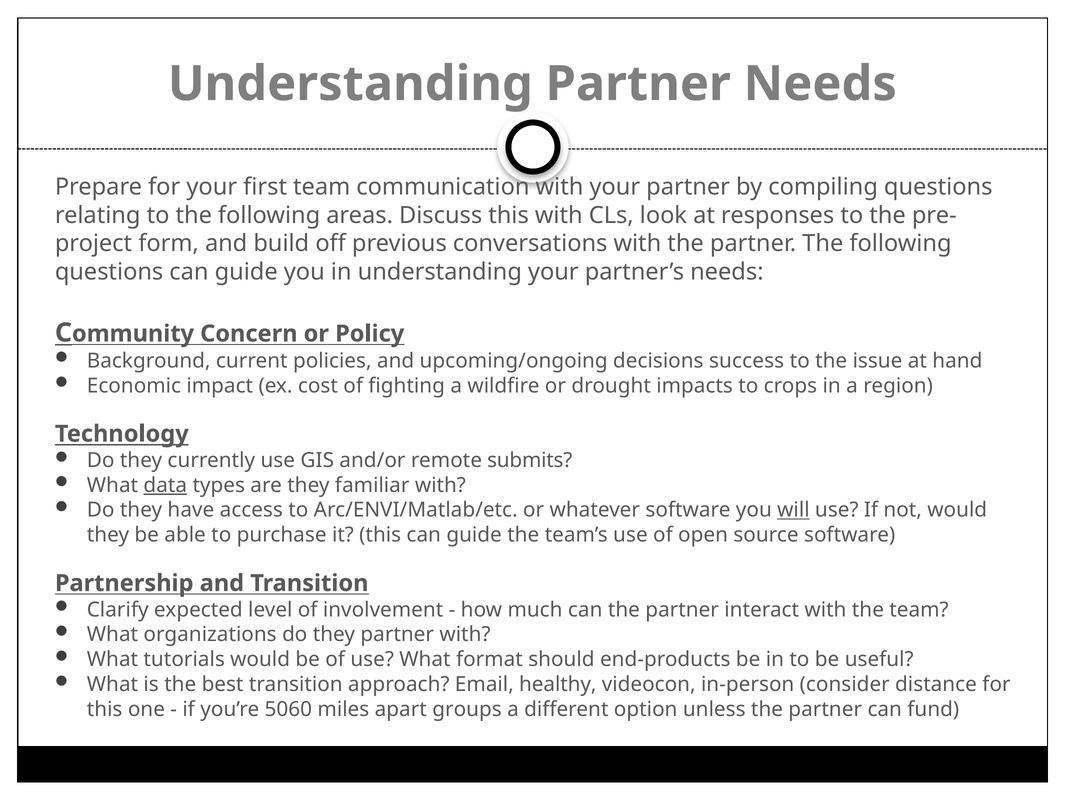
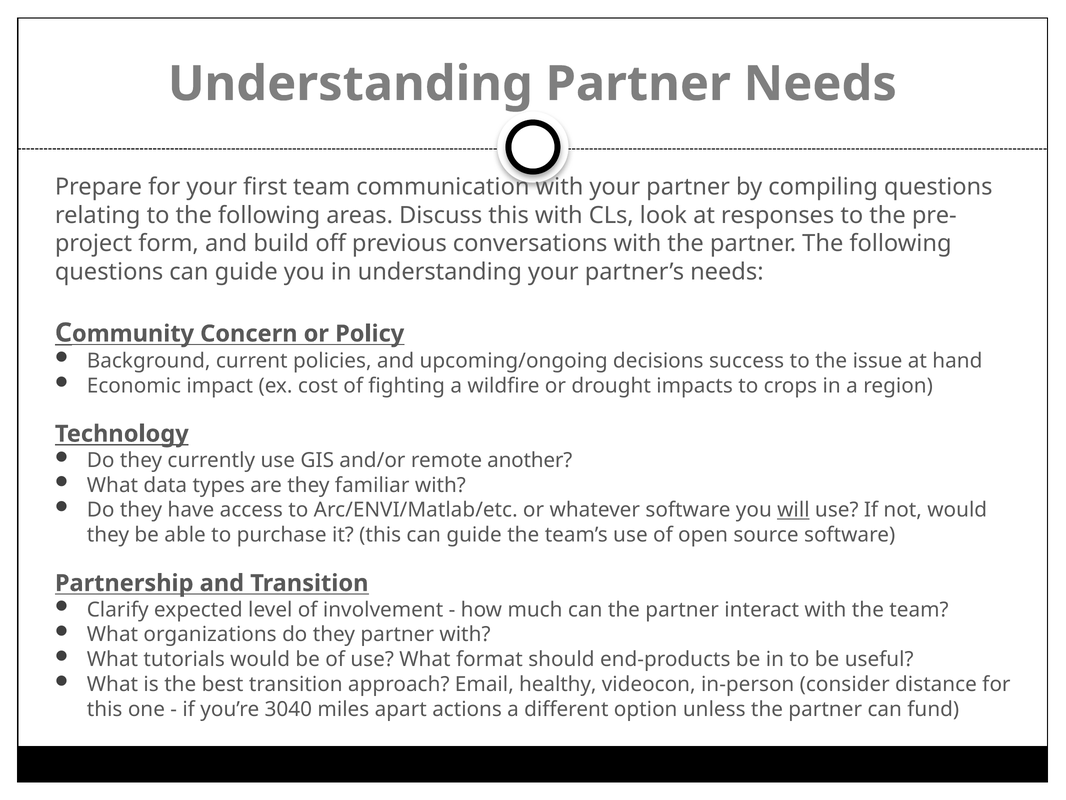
submits: submits -> another
data underline: present -> none
5060: 5060 -> 3040
groups: groups -> actions
